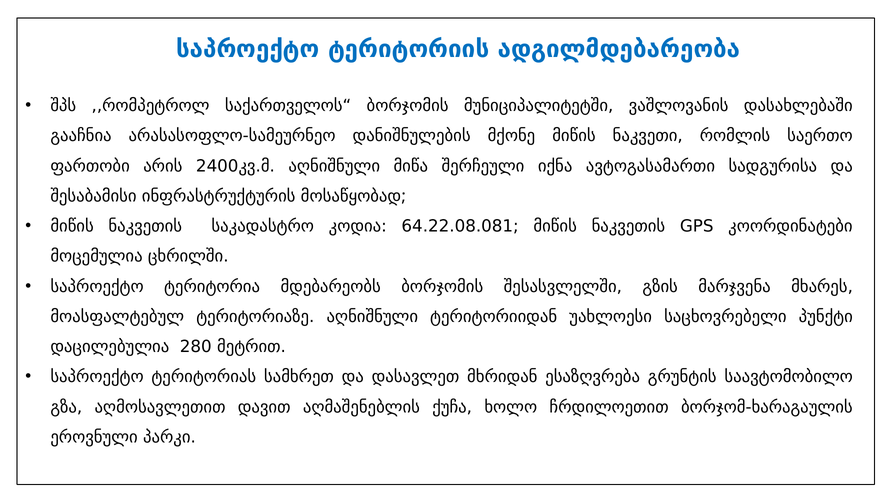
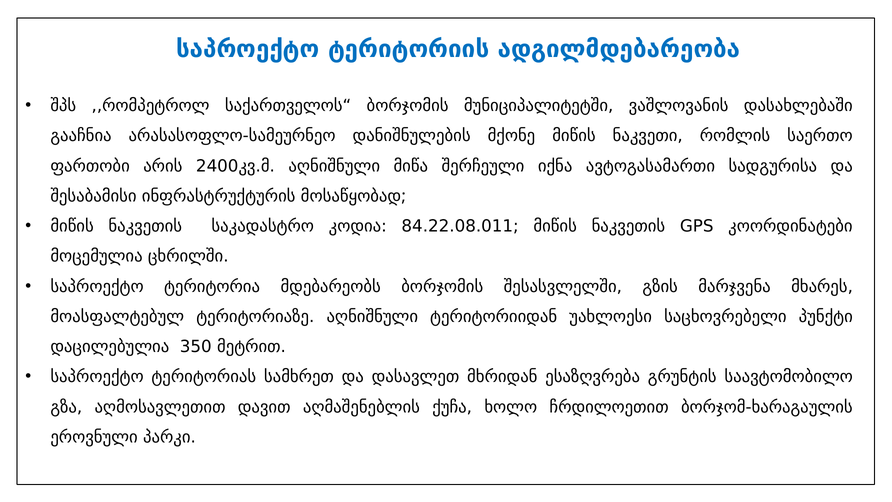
64.22.08.081: 64.22.08.081 -> 84.22.08.011
280: 280 -> 350
